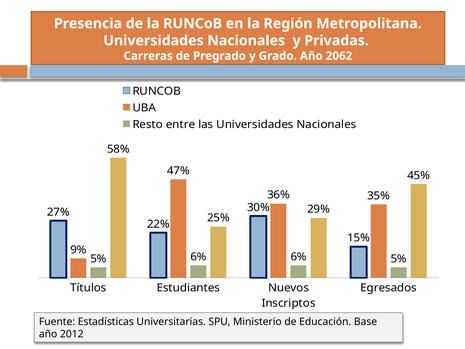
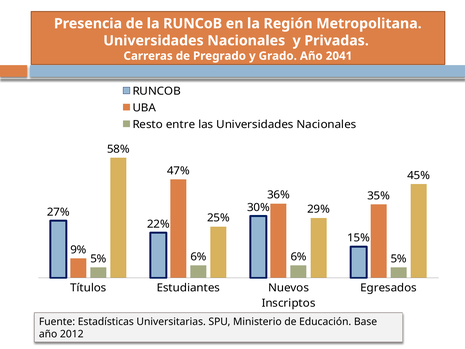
2062: 2062 -> 2041
